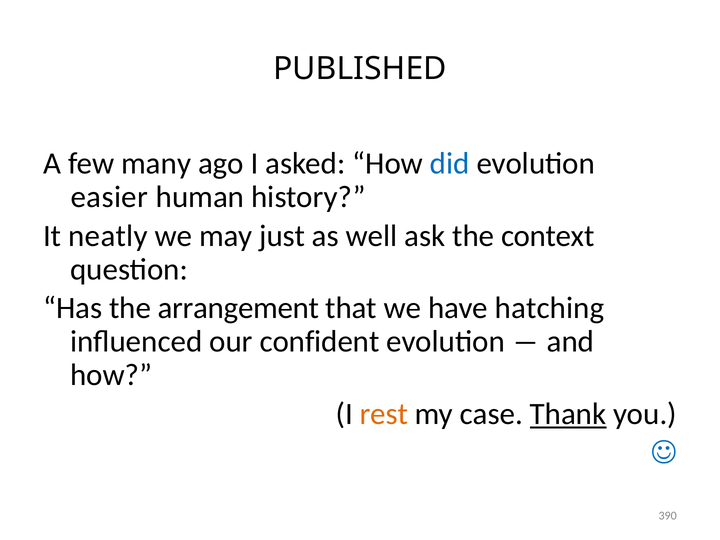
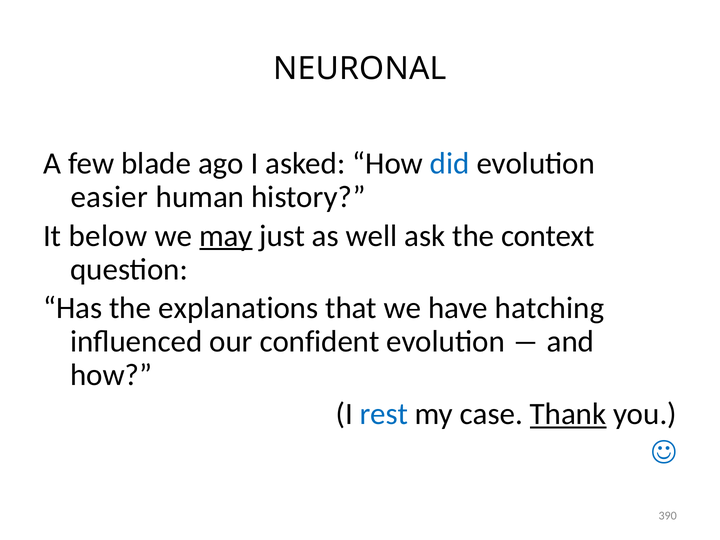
PUBLISHED: PUBLISHED -> NEURONAL
many: many -> blade
neatly: neatly -> below
may underline: none -> present
arrangement: arrangement -> explanations
rest colour: orange -> blue
